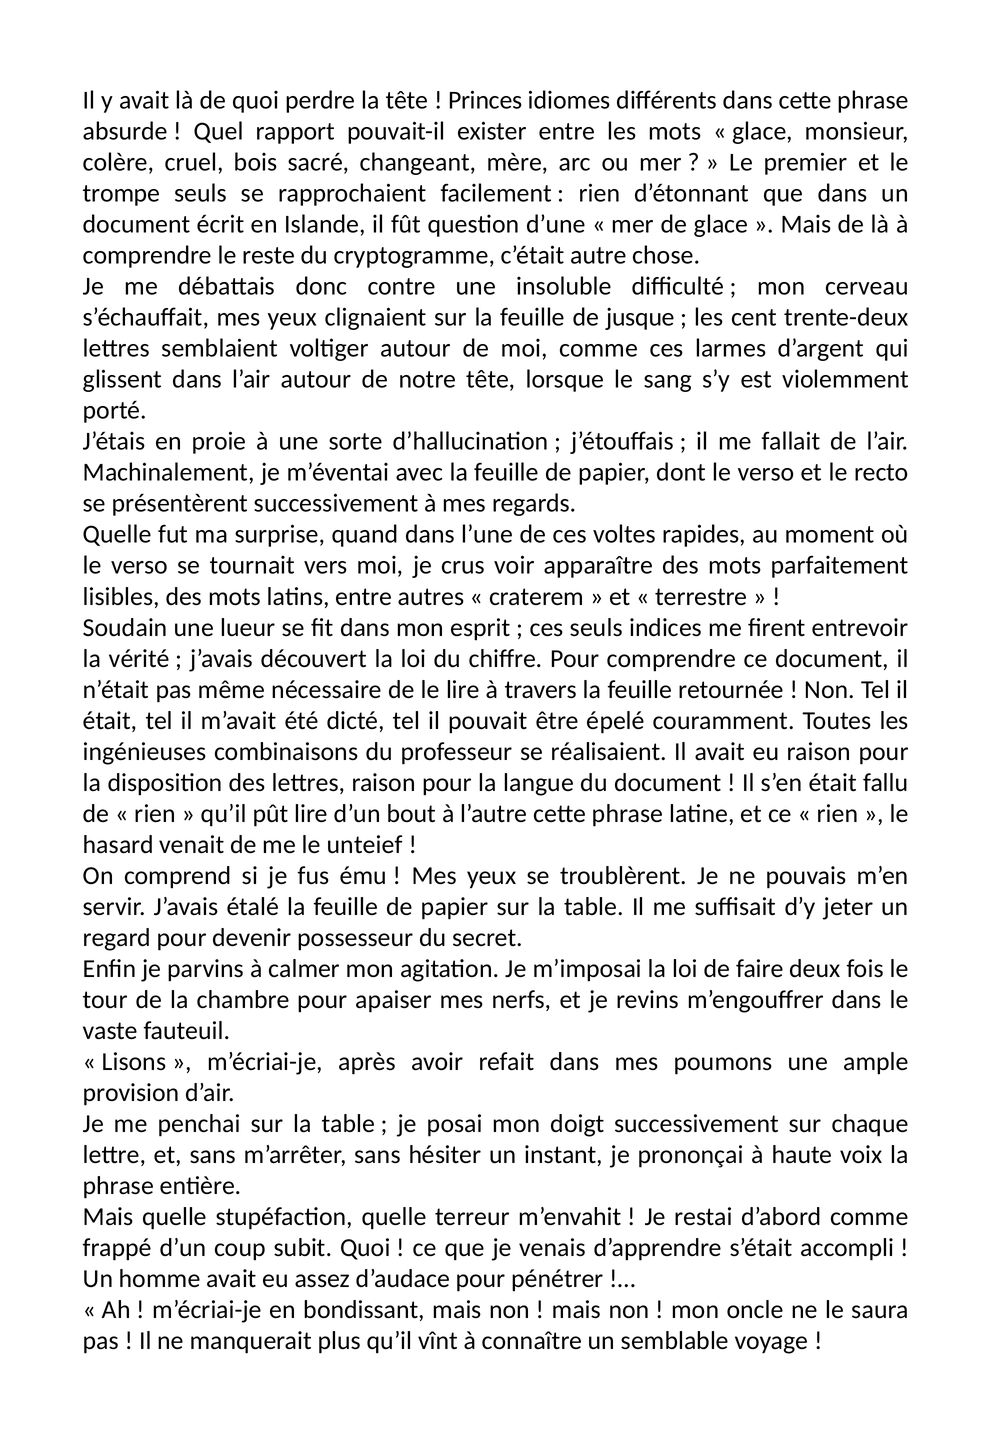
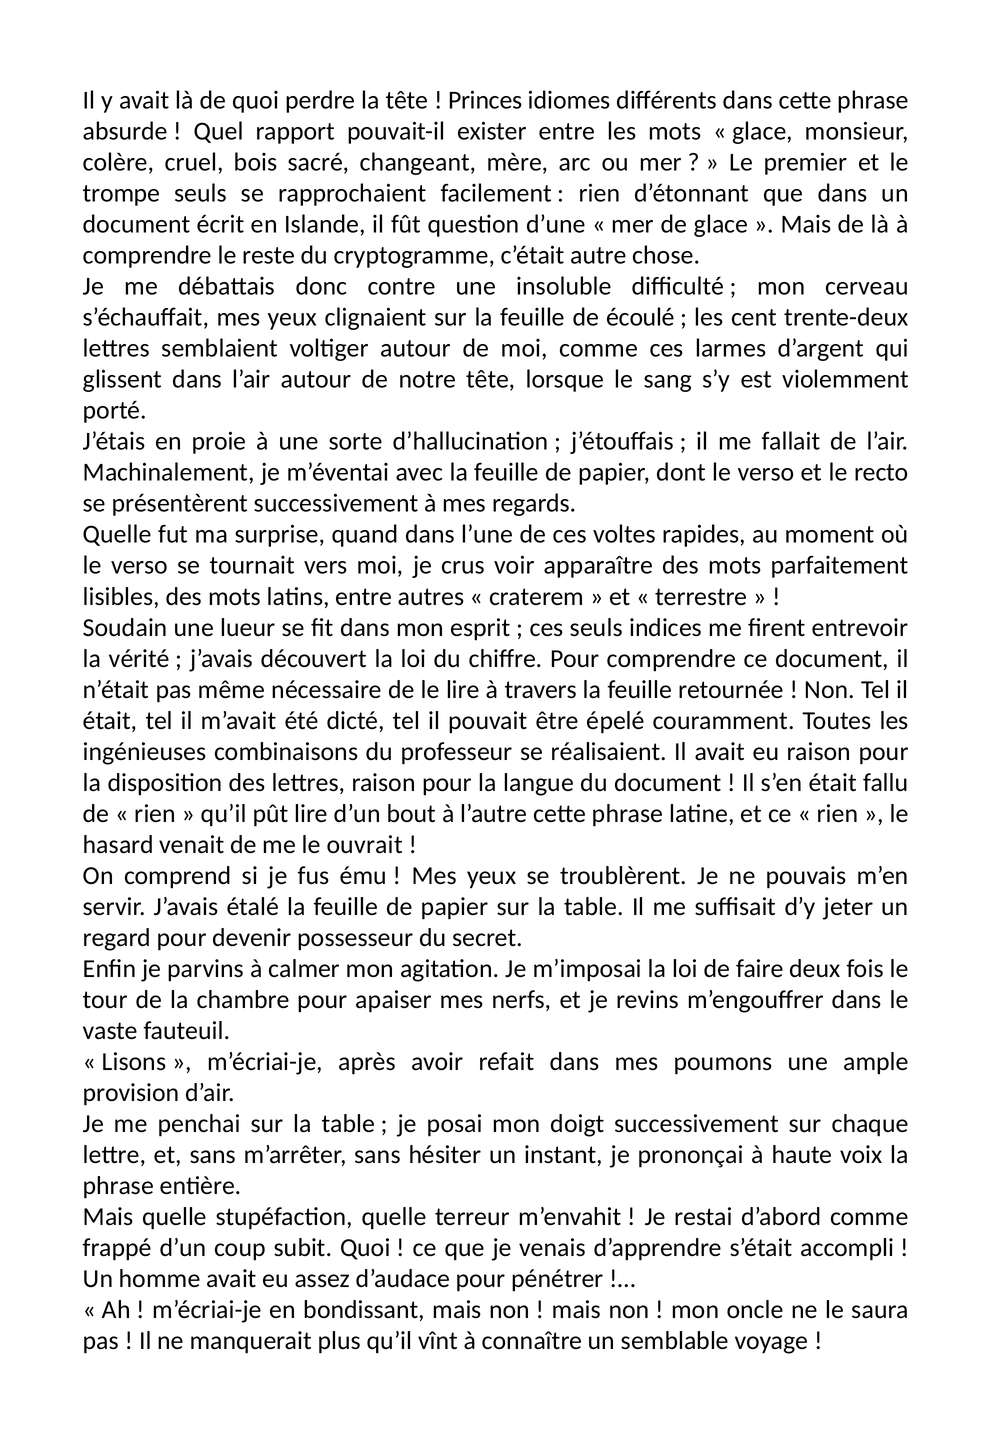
jusque: jusque -> écoulé
unteief: unteief -> ouvrait
